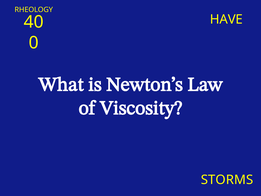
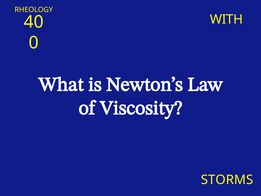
HAVE: HAVE -> WITH
